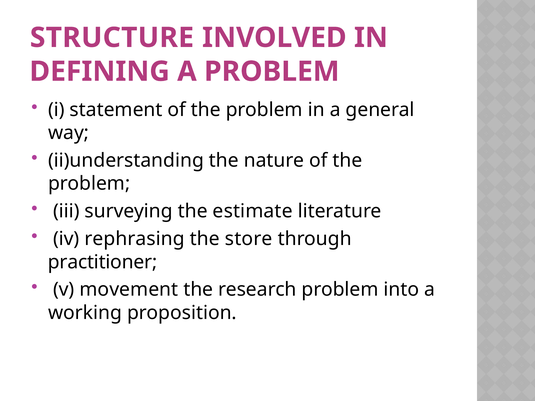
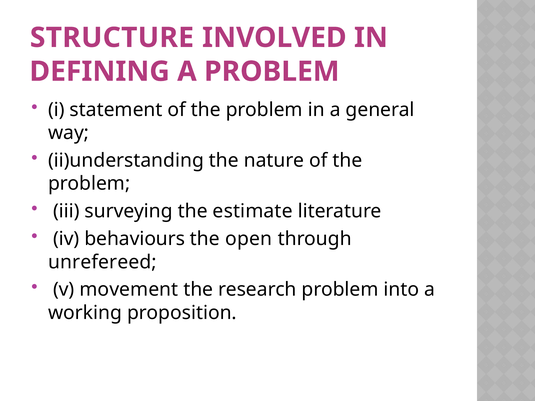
rephrasing: rephrasing -> behaviours
store: store -> open
practitioner: practitioner -> unrefereed
